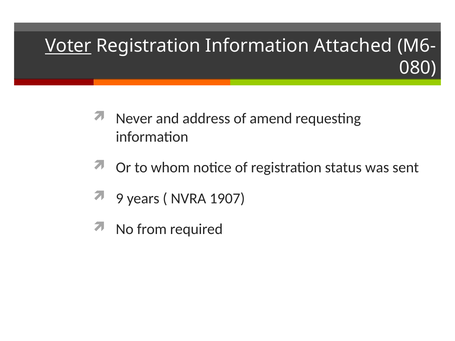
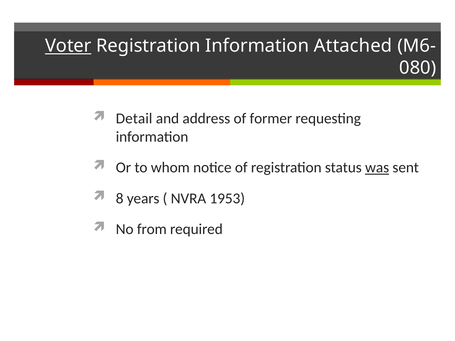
Never: Never -> Detail
amend: amend -> former
was underline: none -> present
9: 9 -> 8
1907: 1907 -> 1953
